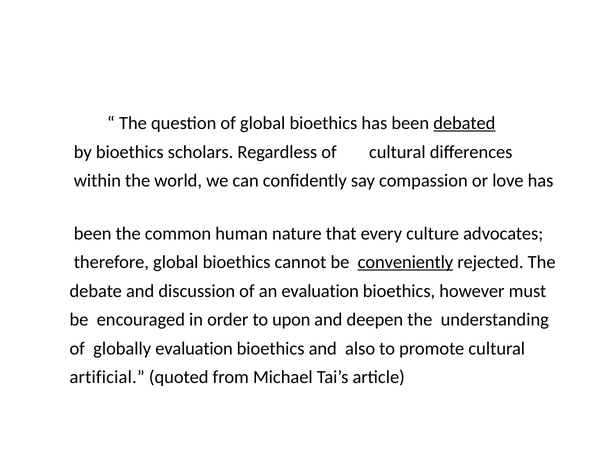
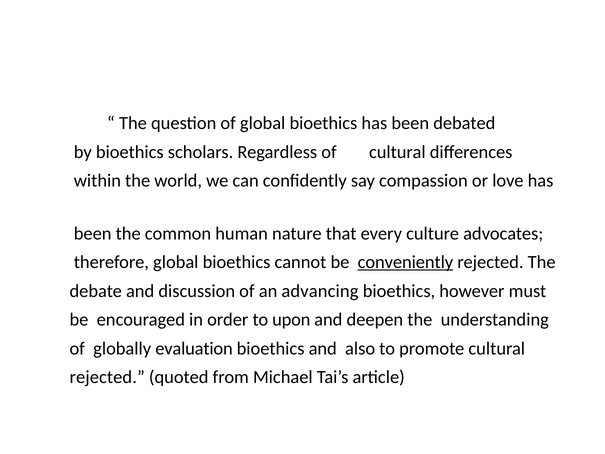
debated underline: present -> none
an evaluation: evaluation -> advancing
artificial at (107, 377): artificial -> rejected
